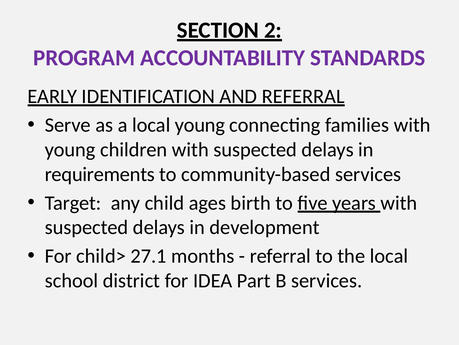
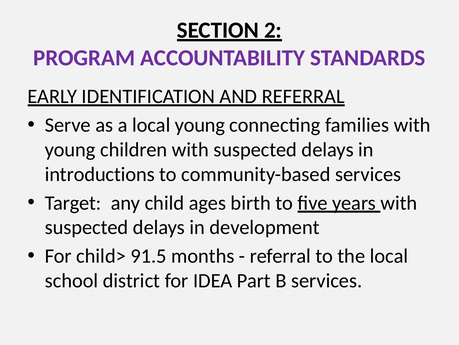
requirements: requirements -> introductions
27.1: 27.1 -> 91.5
